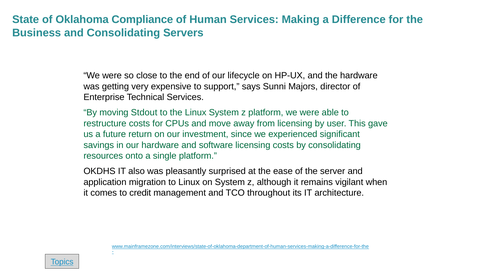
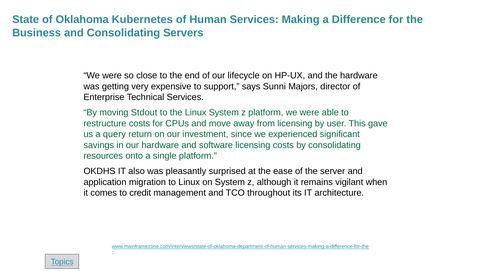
Compliance: Compliance -> Kubernetes
future: future -> query
